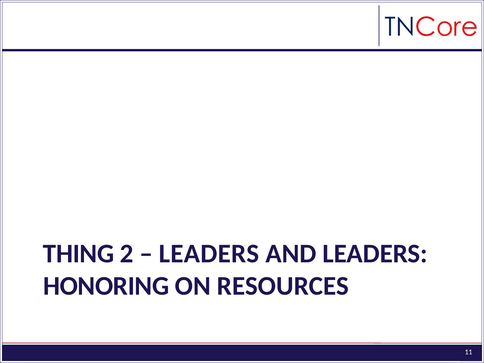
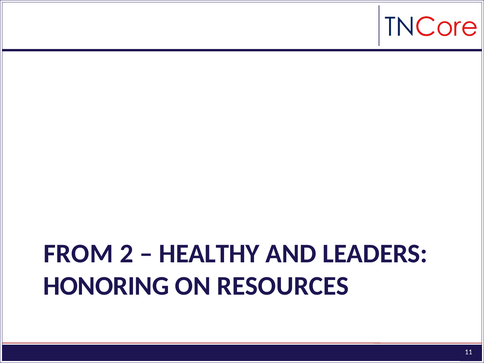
THING: THING -> FROM
LEADERS at (209, 254): LEADERS -> HEALTHY
